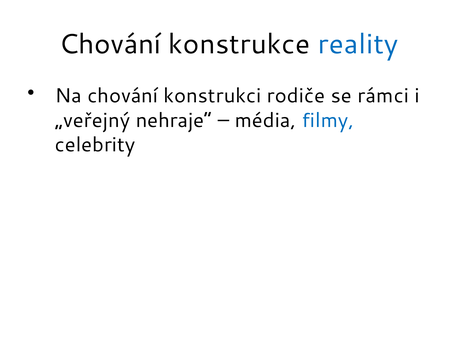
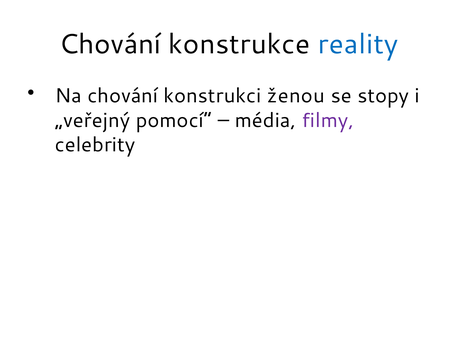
rodiče: rodiče -> ženou
rámci: rámci -> stopy
nehraje“: nehraje“ -> pomocí“
filmy colour: blue -> purple
